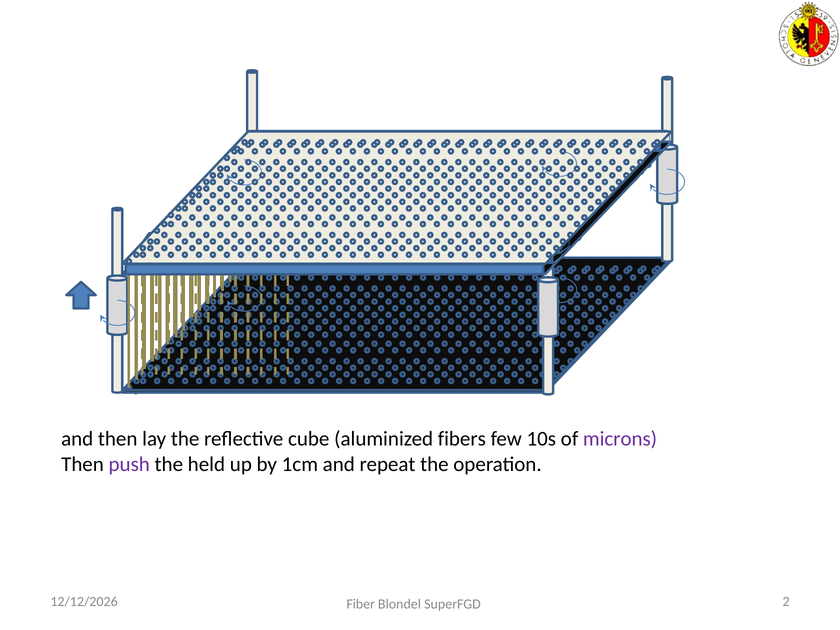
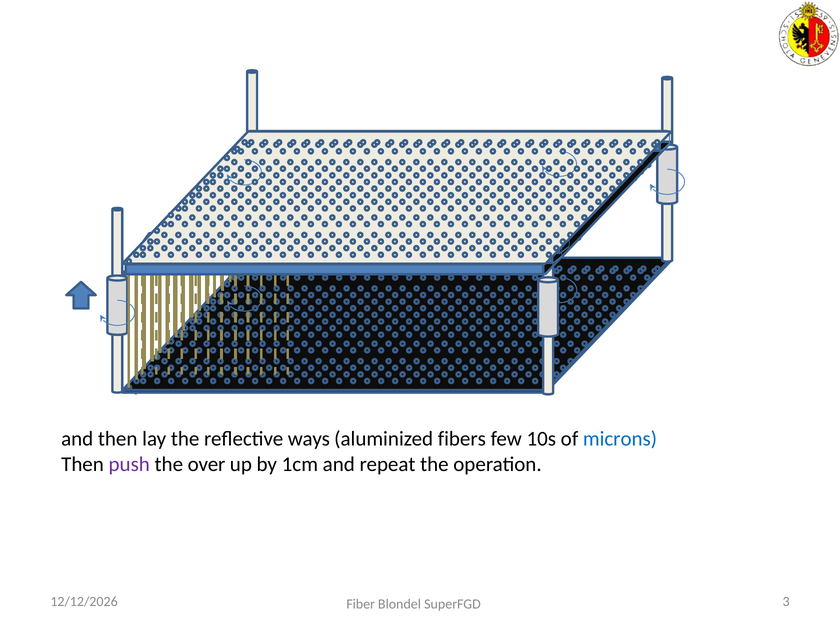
cube: cube -> ways
microns colour: purple -> blue
held: held -> over
2: 2 -> 3
